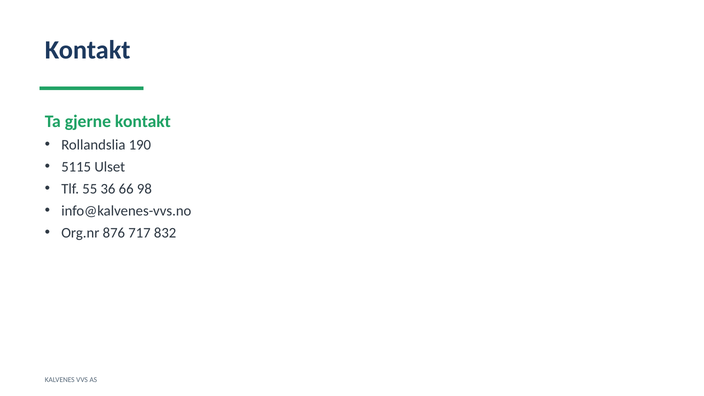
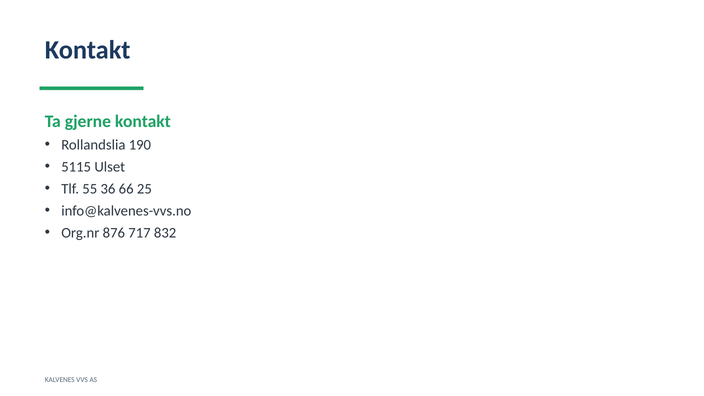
98: 98 -> 25
